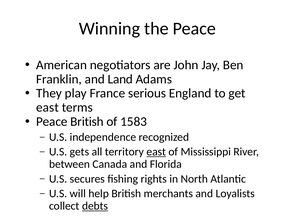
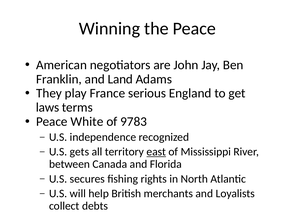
east at (47, 108): east -> laws
Peace British: British -> White
1583: 1583 -> 9783
debts underline: present -> none
